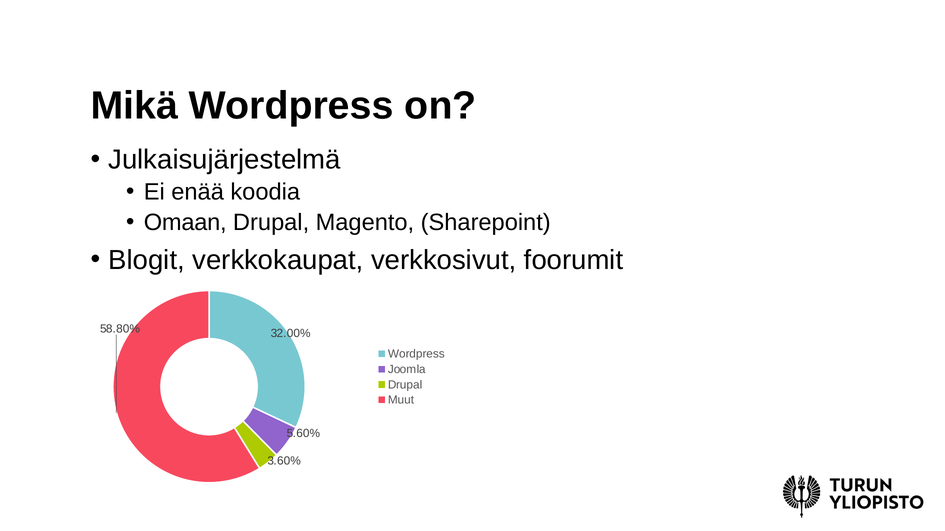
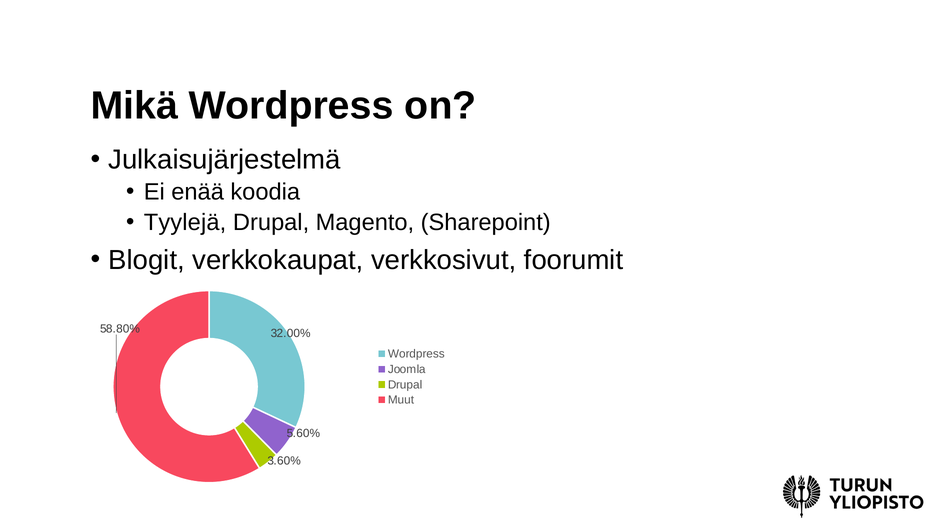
Omaan: Omaan -> Tyylejä
